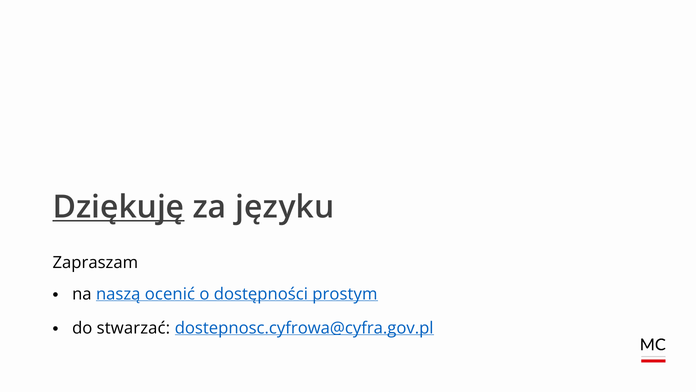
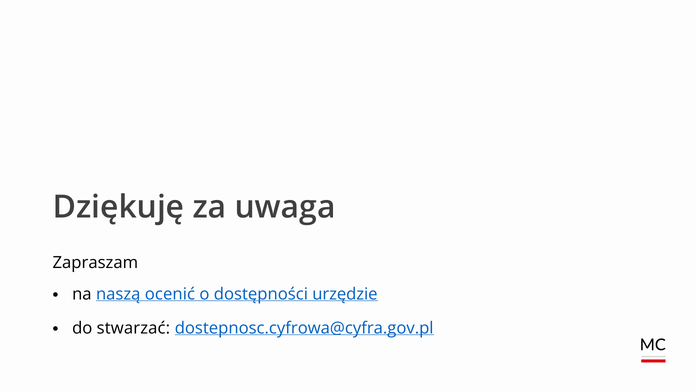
Dziękuję underline: present -> none
języku: języku -> uwaga
prostym: prostym -> urzędzie
